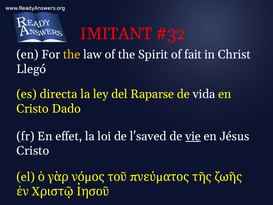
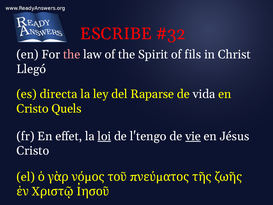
IMITANT: IMITANT -> ESCRIBE
the at (72, 54) colour: yellow -> pink
fait: fait -> fils
Dado: Dado -> Quels
loi underline: none -> present
l'saved: l'saved -> l'tengo
